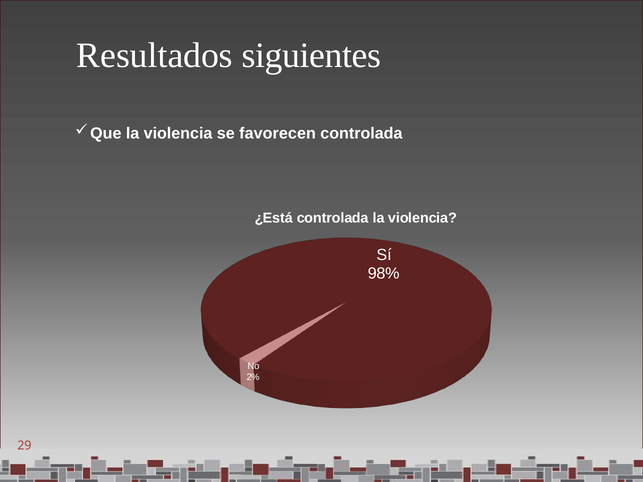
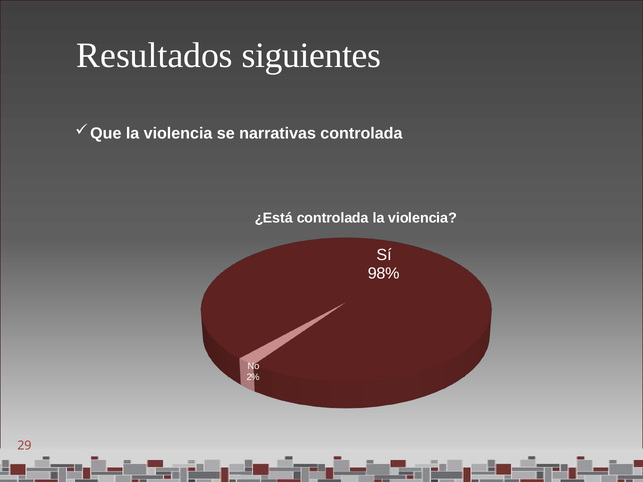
favorecen: favorecen -> narrativas
